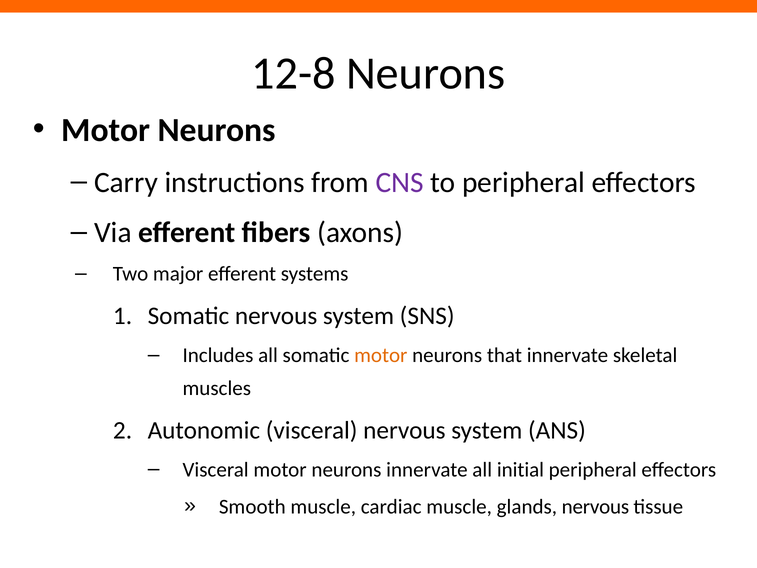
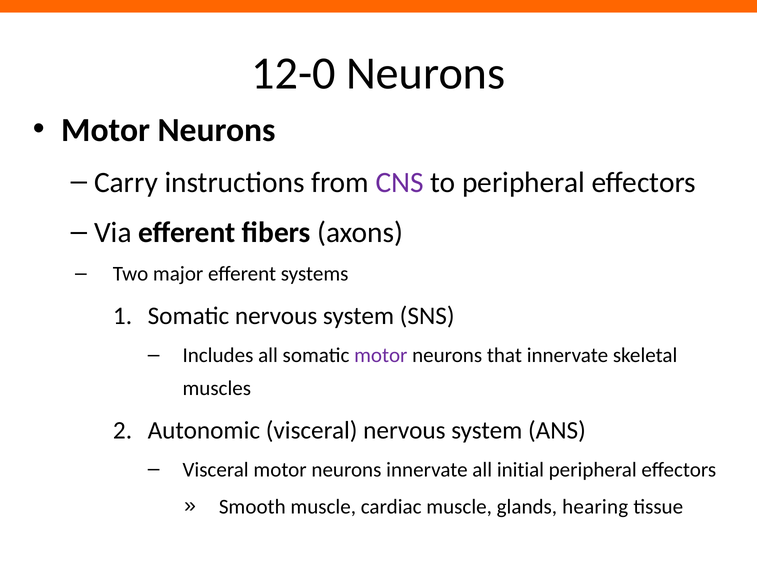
12-8: 12-8 -> 12-0
motor at (381, 355) colour: orange -> purple
glands nervous: nervous -> hearing
